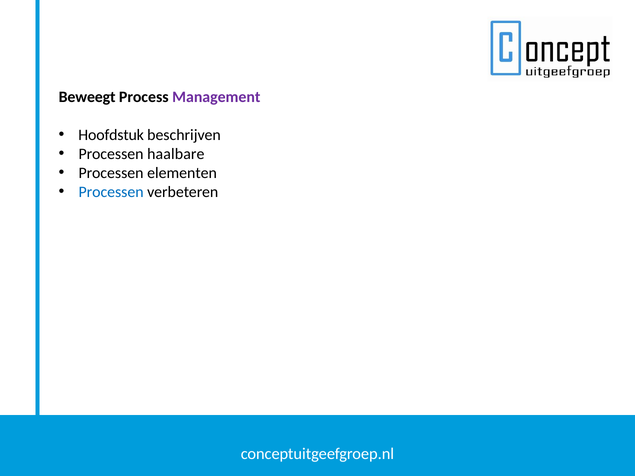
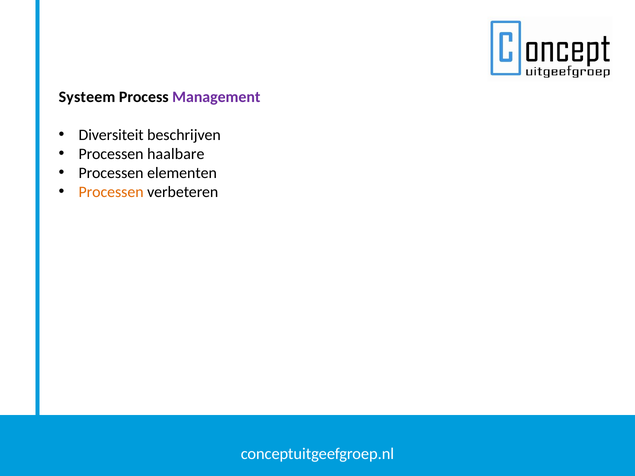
Beweegt: Beweegt -> Systeem
Hoofdstuk: Hoofdstuk -> Diversiteit
Processen at (111, 192) colour: blue -> orange
